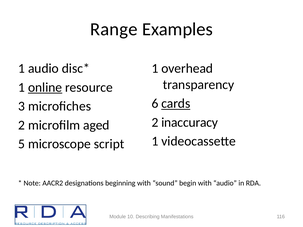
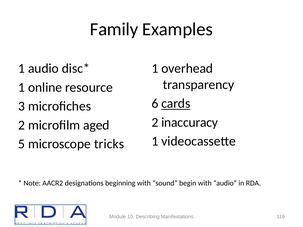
Range: Range -> Family
online underline: present -> none
script: script -> tricks
